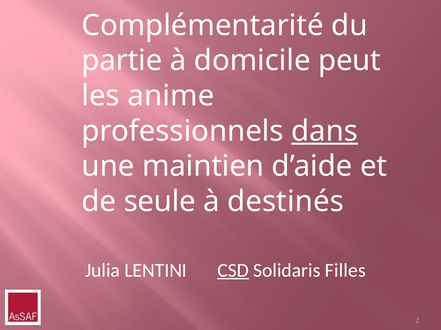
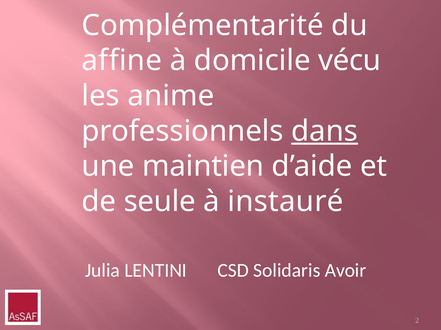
partie: partie -> affine
peut: peut -> vécu
destinés: destinés -> instauré
CSD underline: present -> none
Filles: Filles -> Avoir
